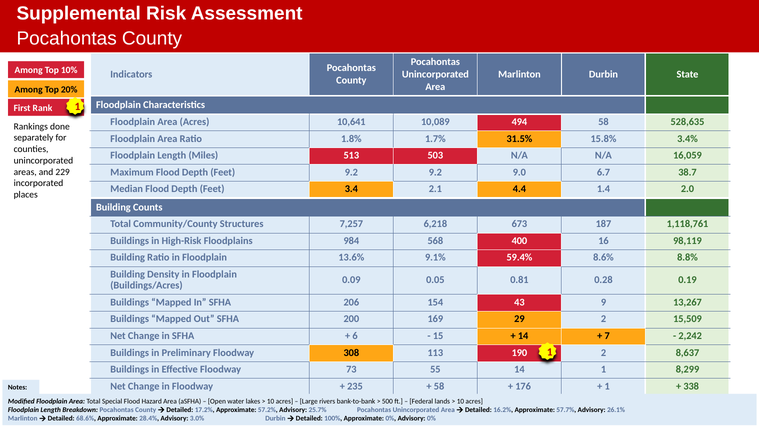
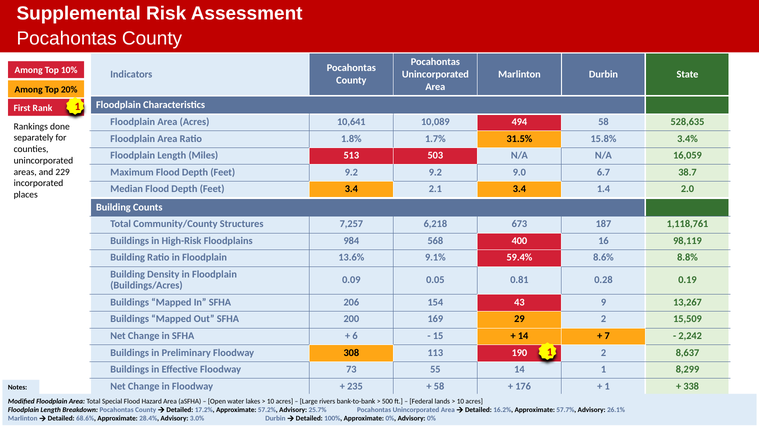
2.1 4.4: 4.4 -> 3.4
